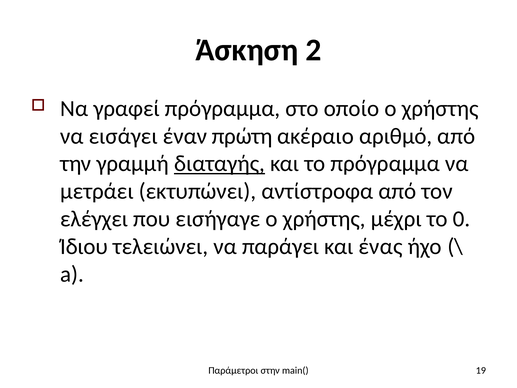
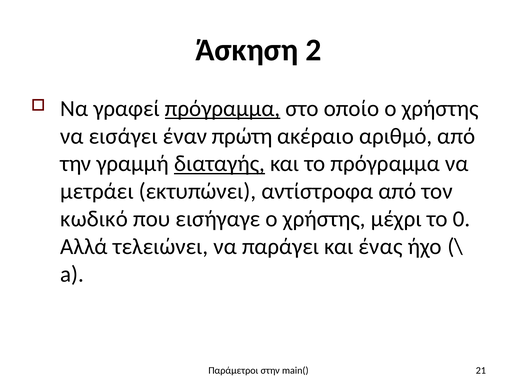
πρόγραμμα at (223, 108) underline: none -> present
ελέγχει: ελέγχει -> κωδικό
Ίδιου: Ίδιου -> Αλλά
19: 19 -> 21
